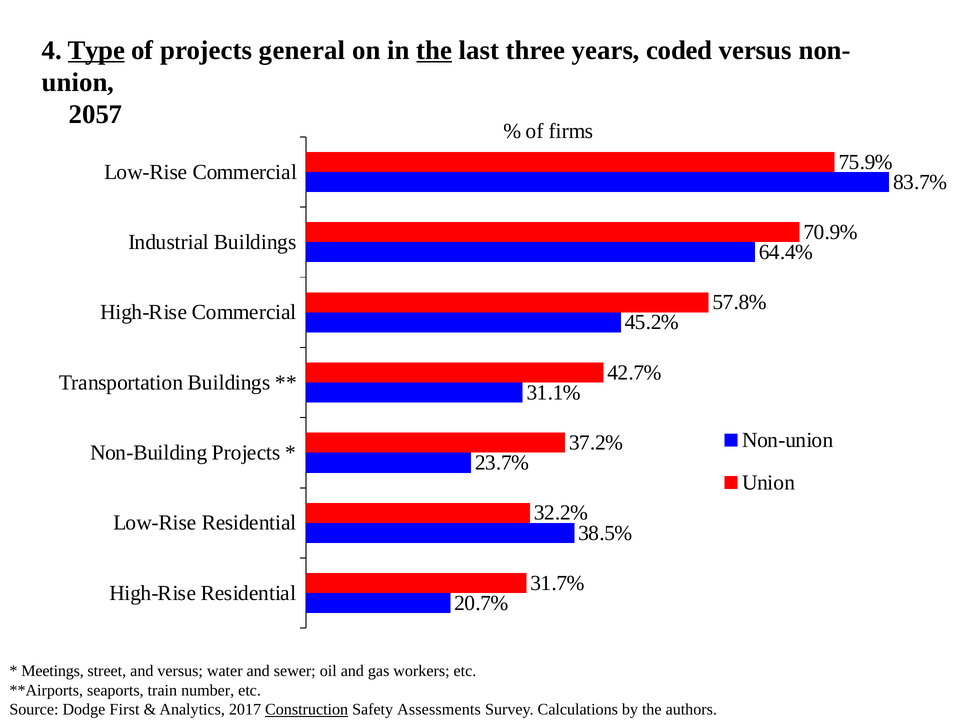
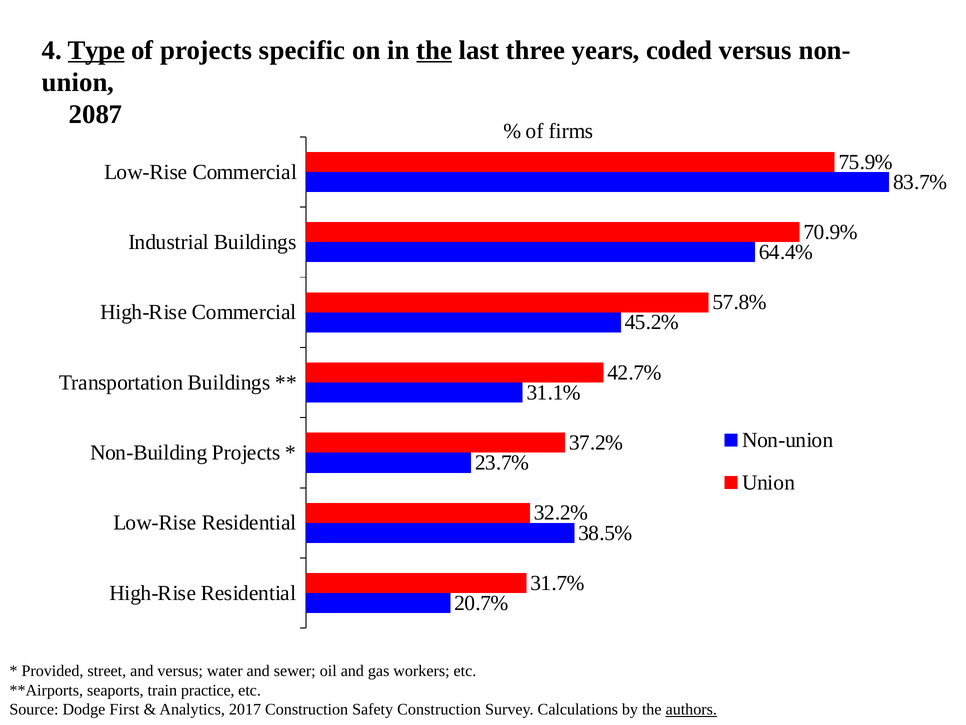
general: general -> specific
2057: 2057 -> 2087
Meetings: Meetings -> Provided
number: number -> practice
Construction at (307, 709) underline: present -> none
Safety Assessments: Assessments -> Construction
authors underline: none -> present
